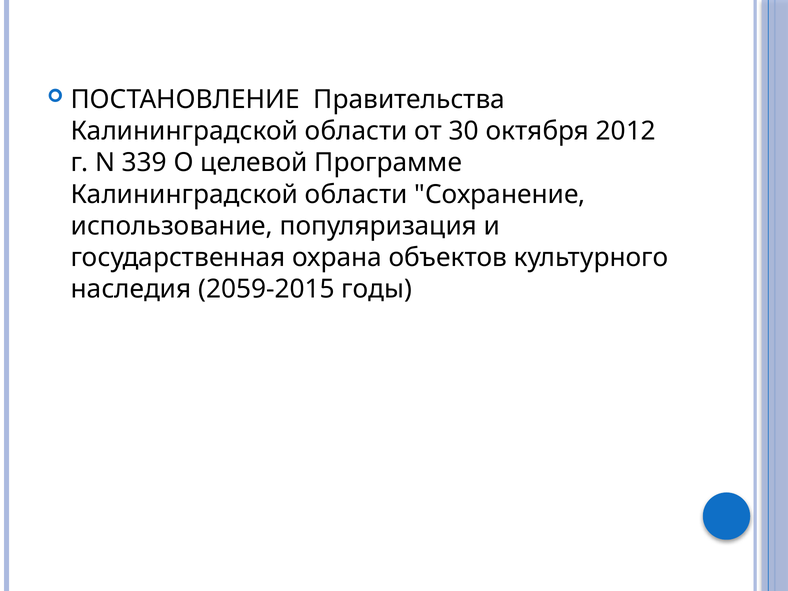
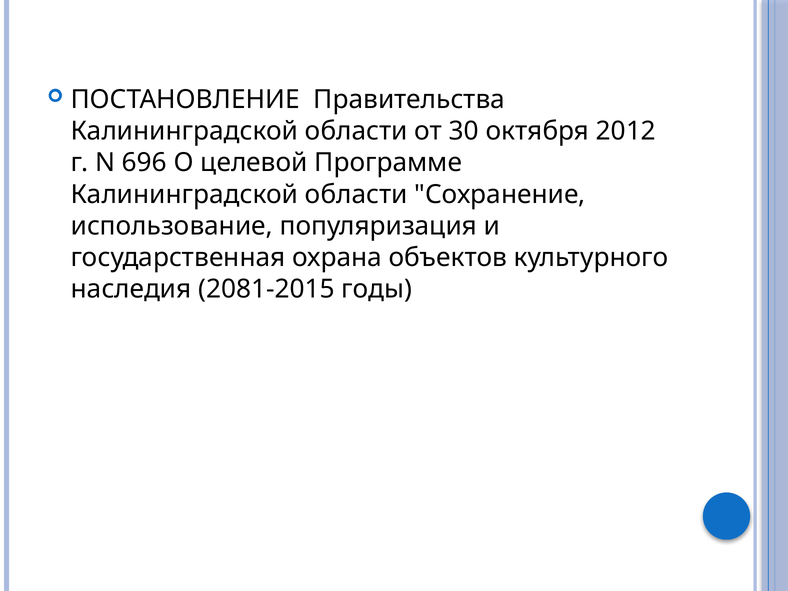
339: 339 -> 696
2059-2015: 2059-2015 -> 2081-2015
